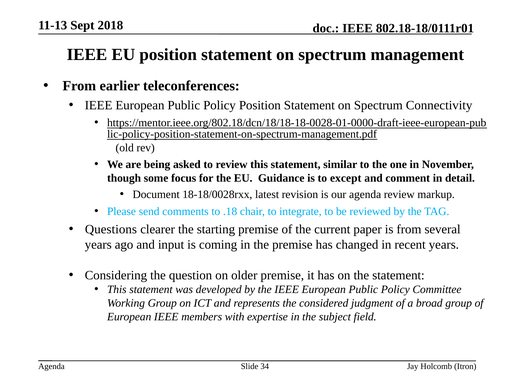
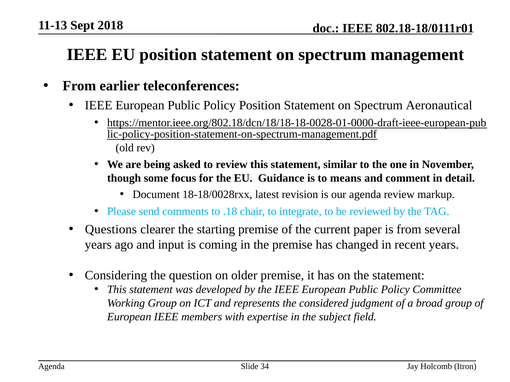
Connectivity: Connectivity -> Aeronautical
except: except -> means
